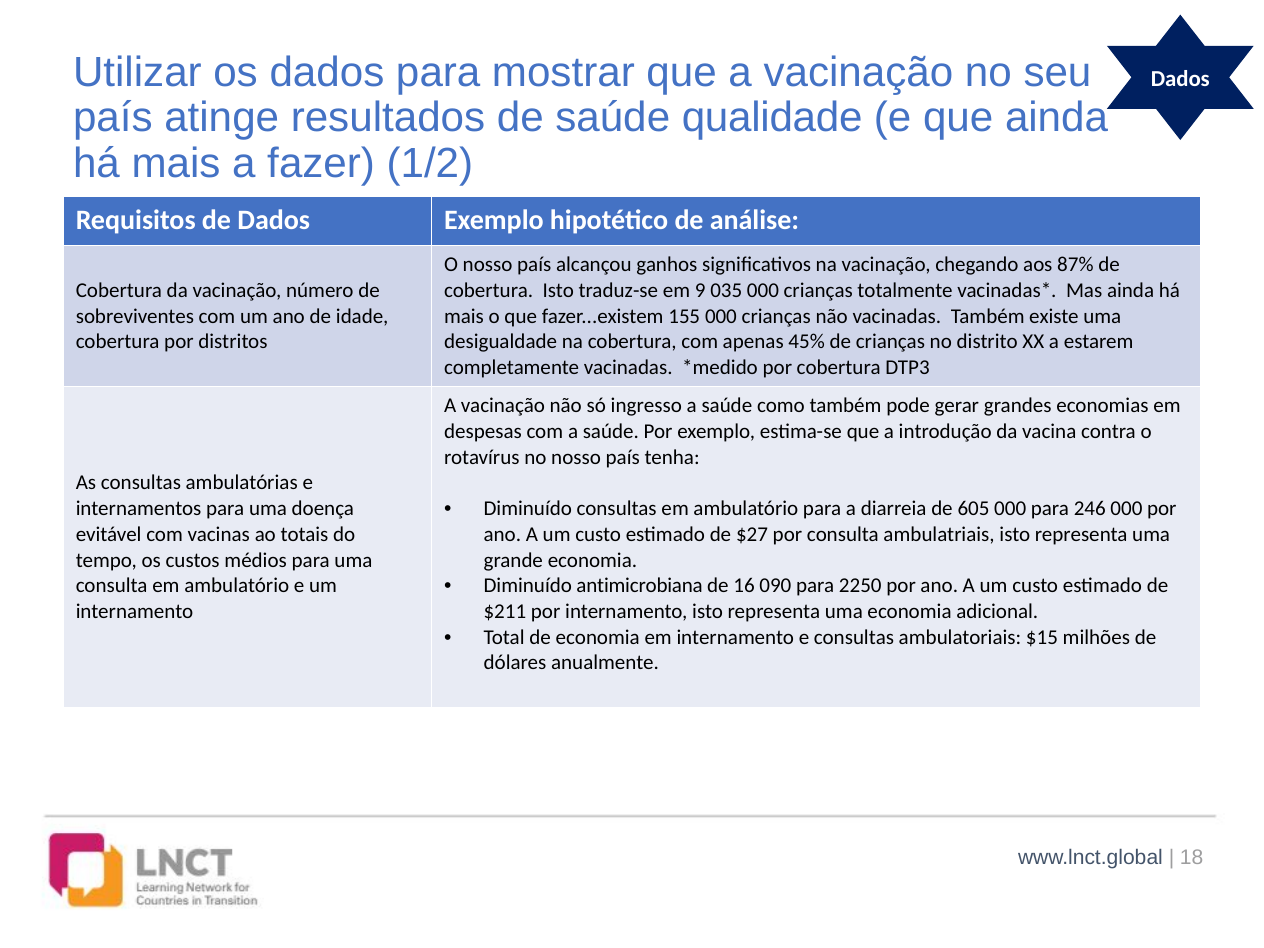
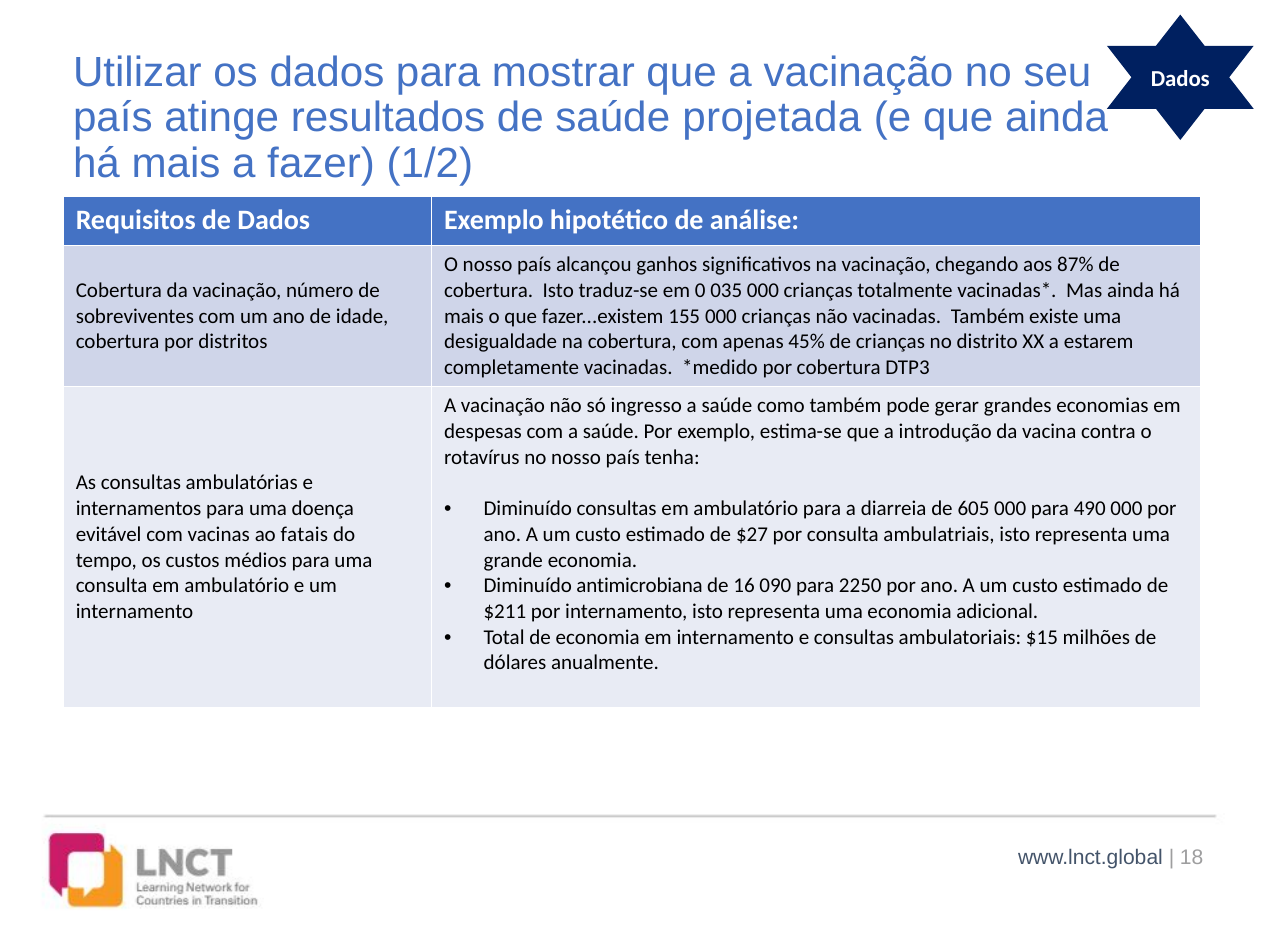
qualidade: qualidade -> projetada
9: 9 -> 0
246: 246 -> 490
totais: totais -> fatais
